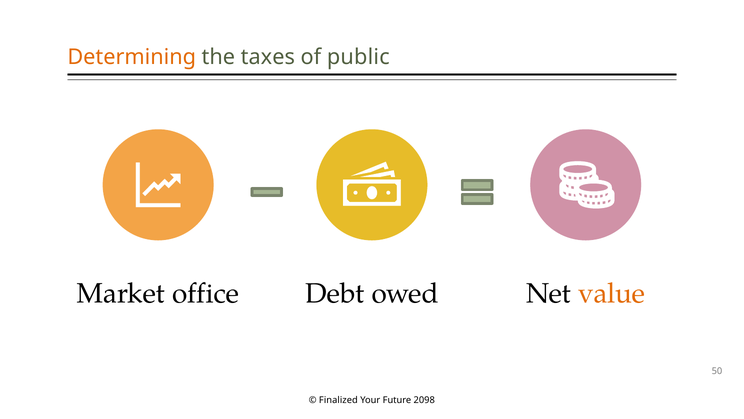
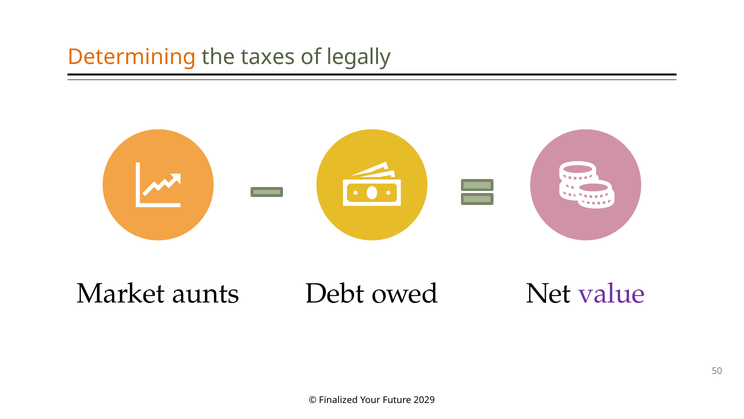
public: public -> legally
office: office -> aunts
value colour: orange -> purple
2098: 2098 -> 2029
